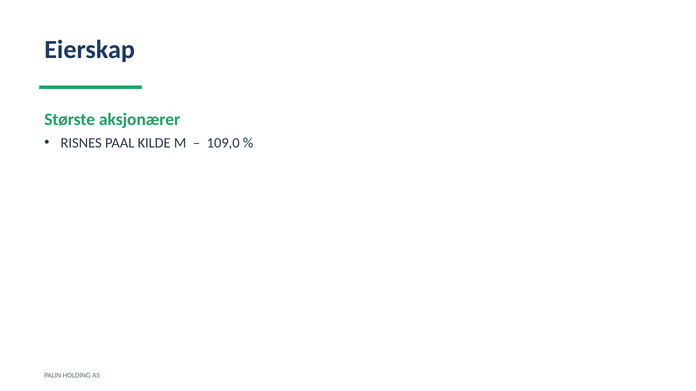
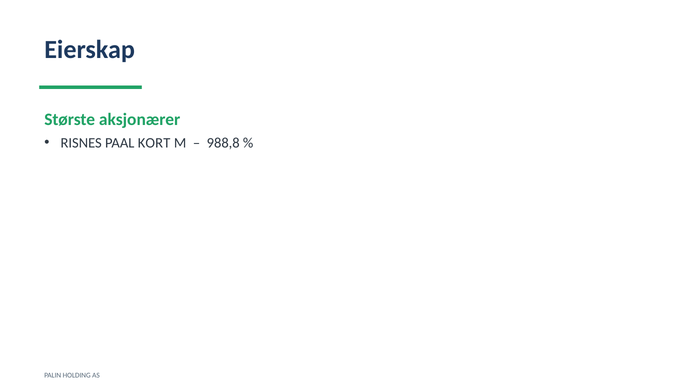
KILDE: KILDE -> KORT
109,0: 109,0 -> 988,8
